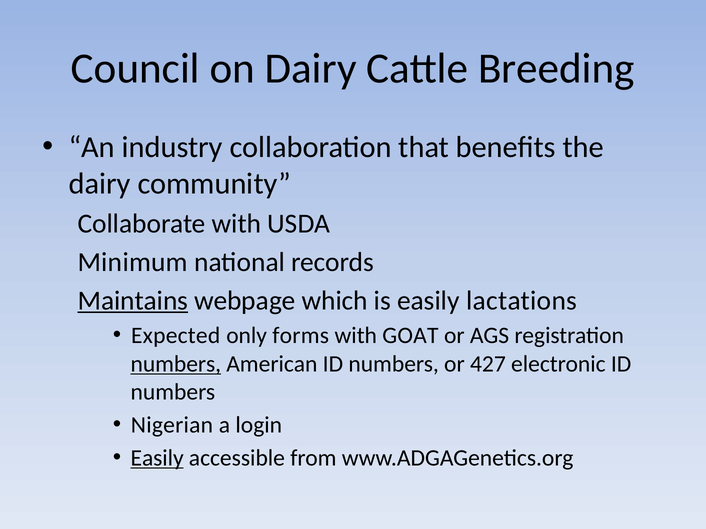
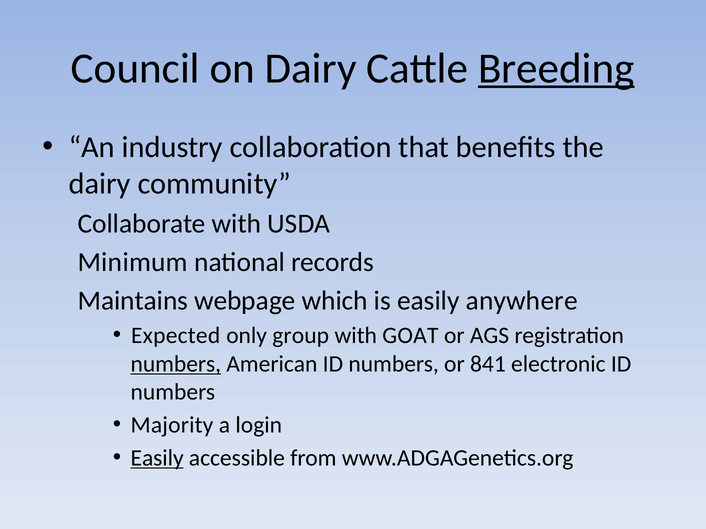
Breeding underline: none -> present
Maintains underline: present -> none
lactations: lactations -> anywhere
forms: forms -> group
427: 427 -> 841
Nigerian: Nigerian -> Majority
